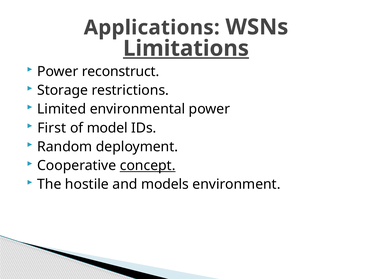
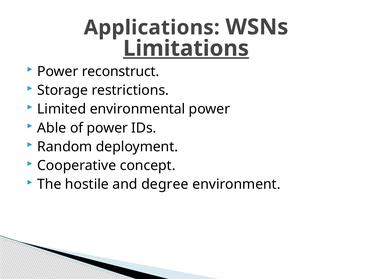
First: First -> Able
of model: model -> power
concept underline: present -> none
models: models -> degree
